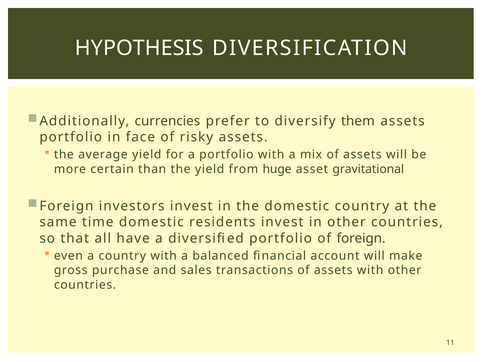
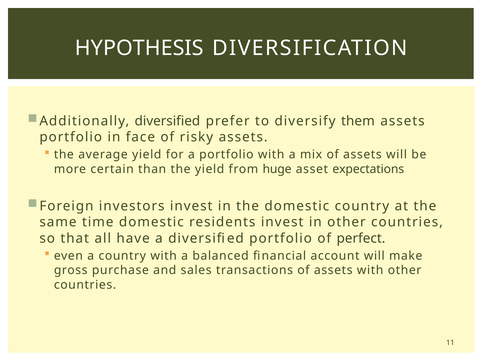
Additionally currencies: currencies -> diversified
gravitational: gravitational -> expectations
of foreign: foreign -> perfect
